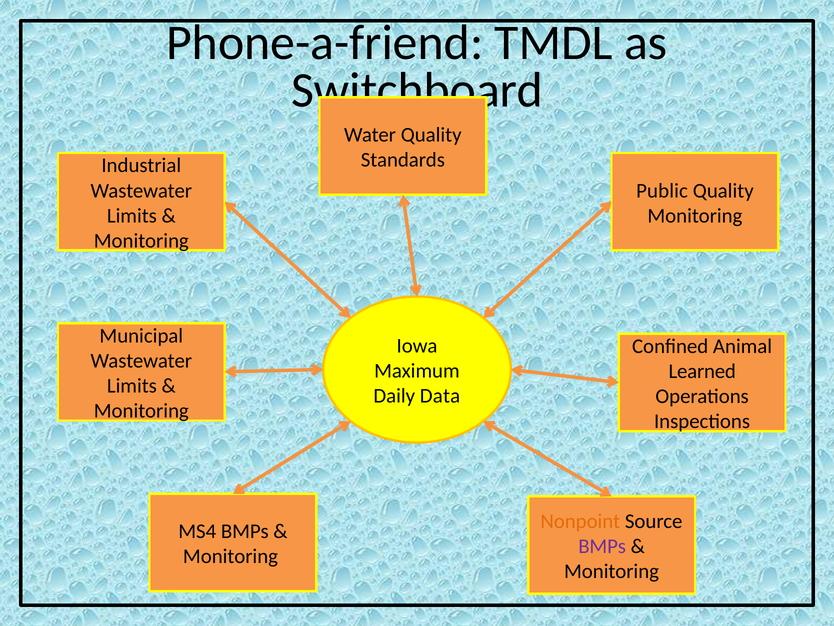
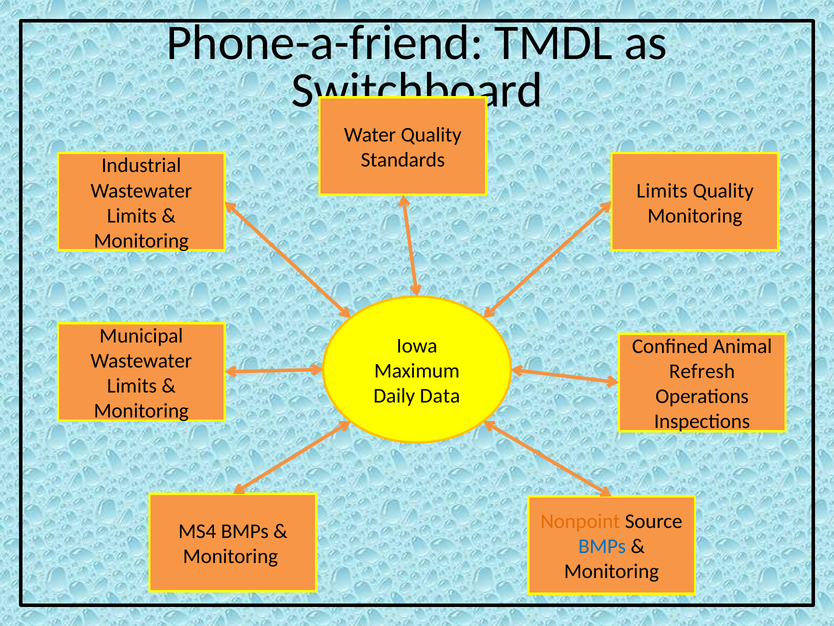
Public at (662, 190): Public -> Limits
Learned: Learned -> Refresh
BMPs at (602, 546) colour: purple -> blue
